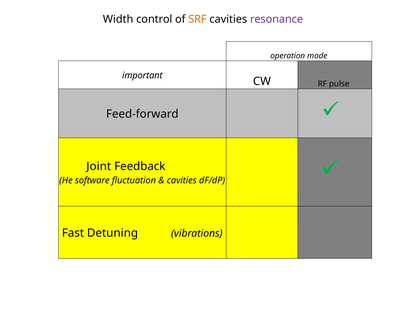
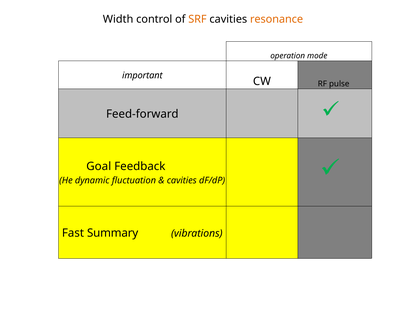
resonance colour: purple -> orange
Joint: Joint -> Goal
software: software -> dynamic
Detuning: Detuning -> Summary
